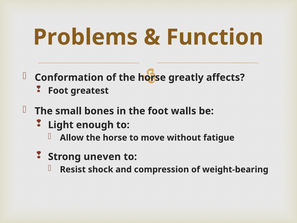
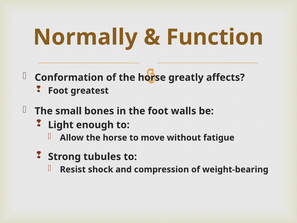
Problems: Problems -> Normally
uneven: uneven -> tubules
